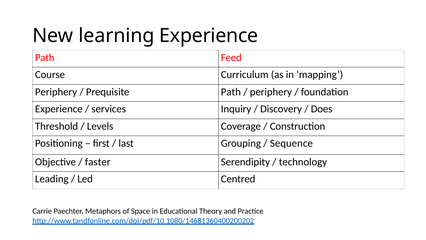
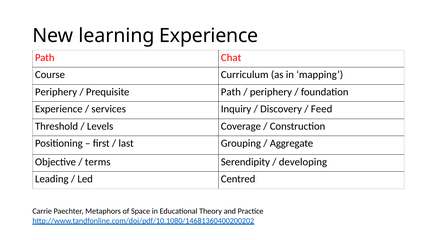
Feed: Feed -> Chat
Does: Does -> Feed
Sequence: Sequence -> Aggregate
faster: faster -> terms
technology: technology -> developing
